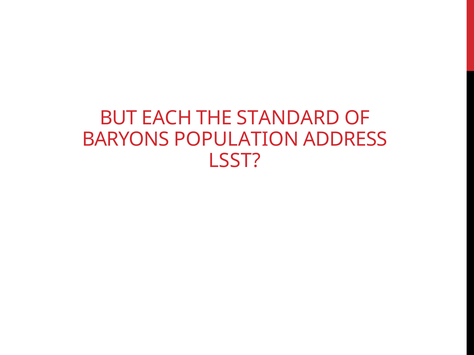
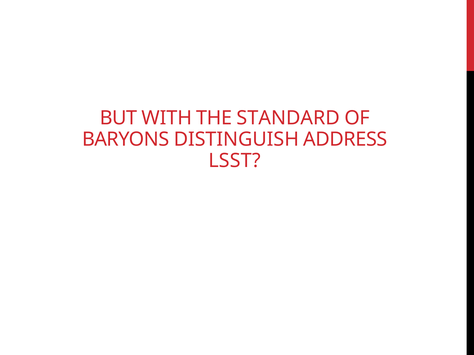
EACH: EACH -> WITH
POPULATION: POPULATION -> DISTINGUISH
